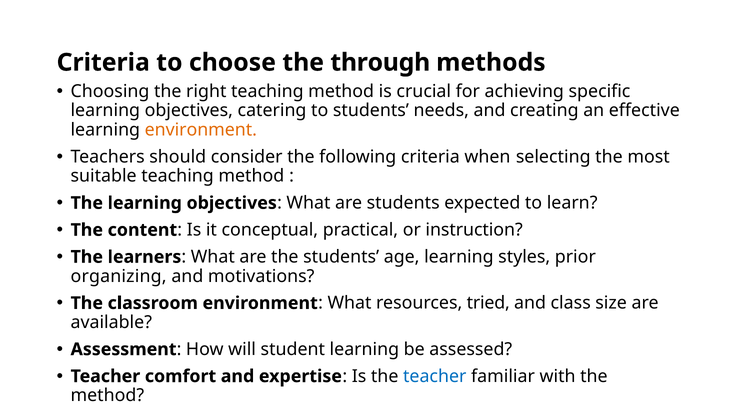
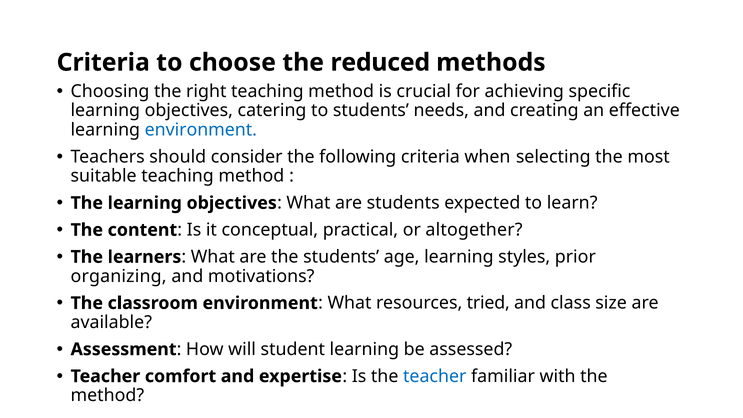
through: through -> reduced
environment at (201, 130) colour: orange -> blue
instruction: instruction -> altogether
